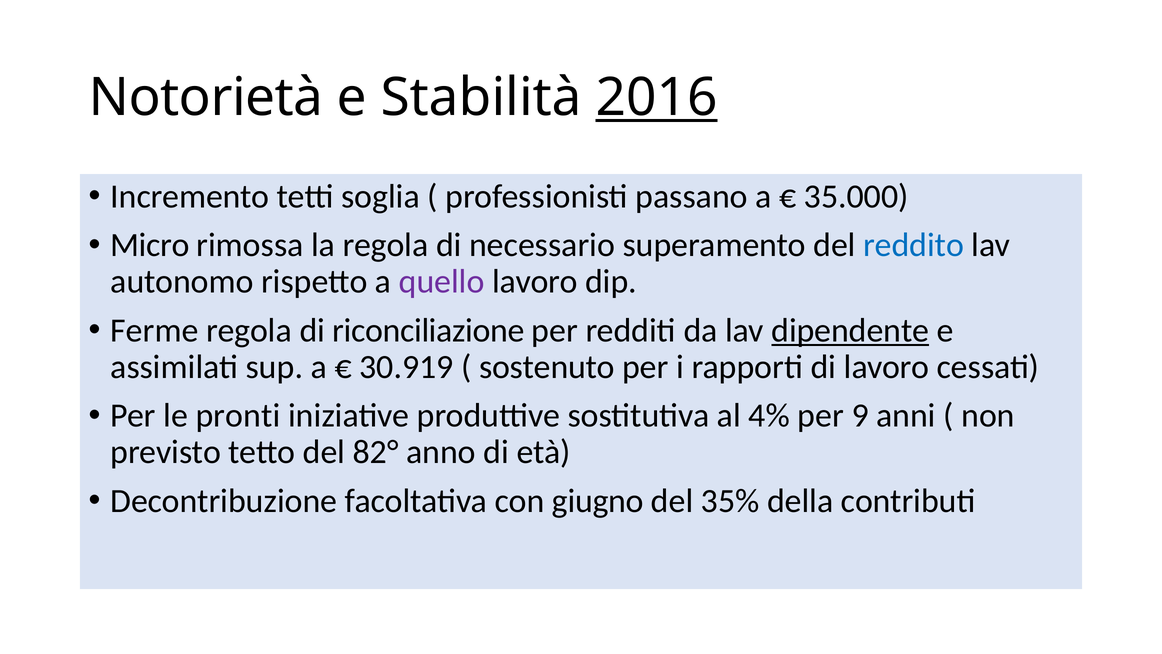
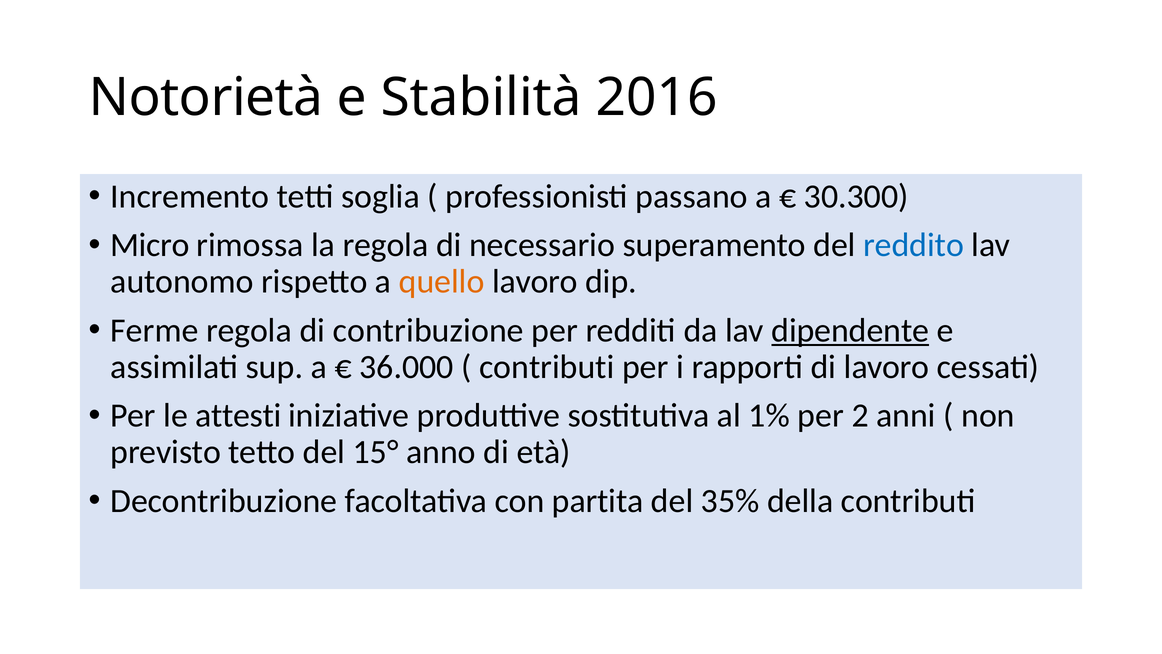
2016 underline: present -> none
35.000: 35.000 -> 30.300
quello colour: purple -> orange
riconciliazione: riconciliazione -> contribuzione
30.919: 30.919 -> 36.000
sostenuto at (547, 367): sostenuto -> contributi
pronti: pronti -> attesti
4%: 4% -> 1%
9: 9 -> 2
82°: 82° -> 15°
giugno: giugno -> partita
